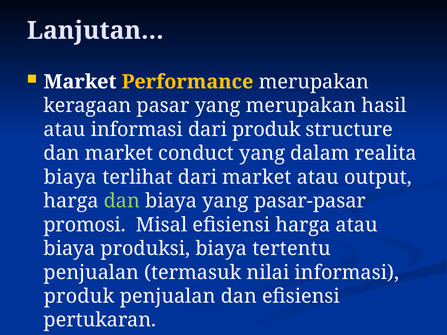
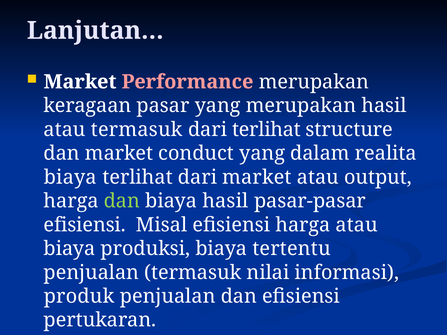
Performance colour: yellow -> pink
atau informasi: informasi -> termasuk
dari produk: produk -> terlihat
biaya yang: yang -> hasil
promosi at (85, 225): promosi -> efisiensi
